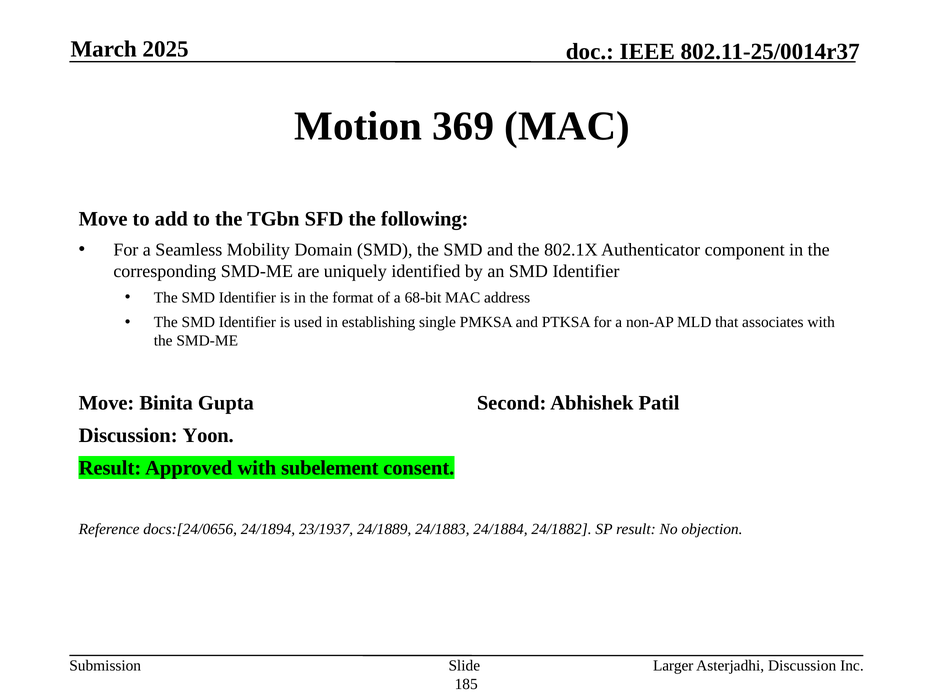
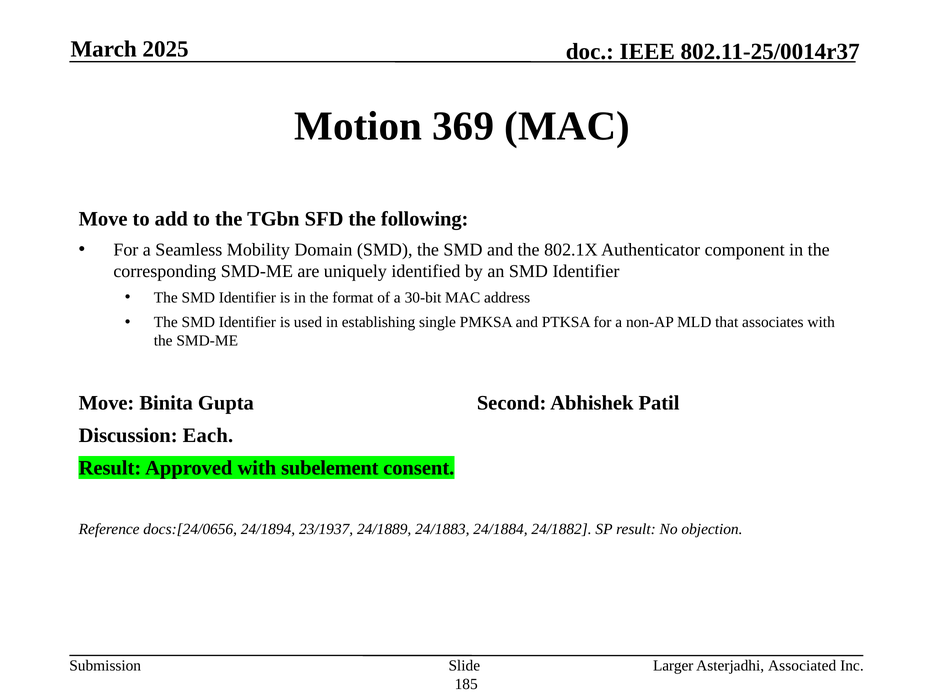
68-bit: 68-bit -> 30-bit
Yoon: Yoon -> Each
Asterjadhi Discussion: Discussion -> Associated
